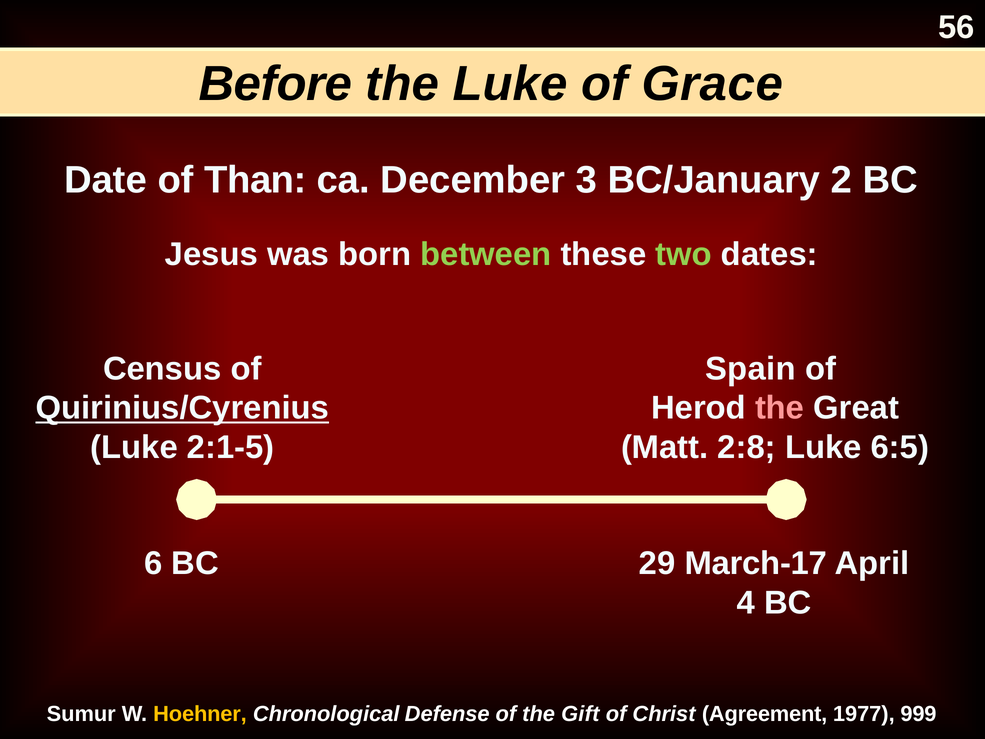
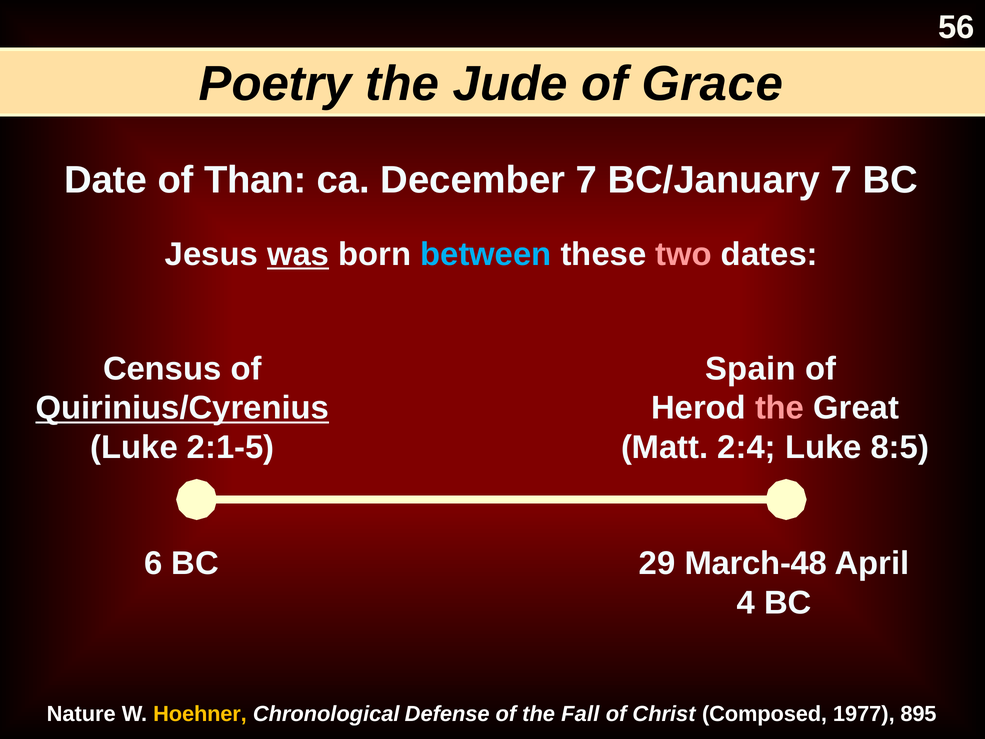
Before: Before -> Poetry
the Luke: Luke -> Jude
December 3: 3 -> 7
BC/January 2: 2 -> 7
was underline: none -> present
between colour: light green -> light blue
two colour: light green -> pink
2:8: 2:8 -> 2:4
6:5: 6:5 -> 8:5
March-17: March-17 -> March-48
Sumur: Sumur -> Nature
Gift: Gift -> Fall
Agreement: Agreement -> Composed
999: 999 -> 895
